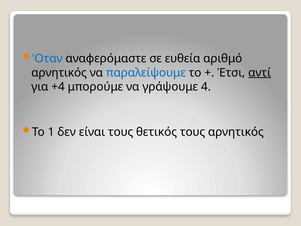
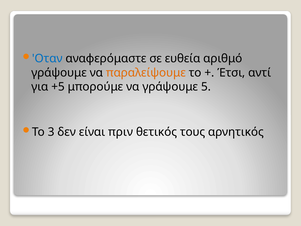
αρνητικός at (59, 73): αρνητικός -> γράψουμε
παραλείψουμε colour: blue -> orange
αντί underline: present -> none
+4: +4 -> +5
4: 4 -> 5
1: 1 -> 3
είναι τους: τους -> πριν
